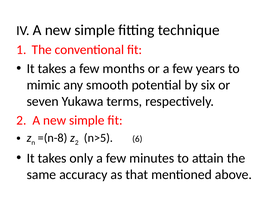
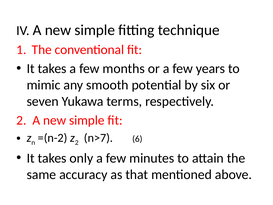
=(n-8: =(n-8 -> =(n-2
n>5: n>5 -> n>7
